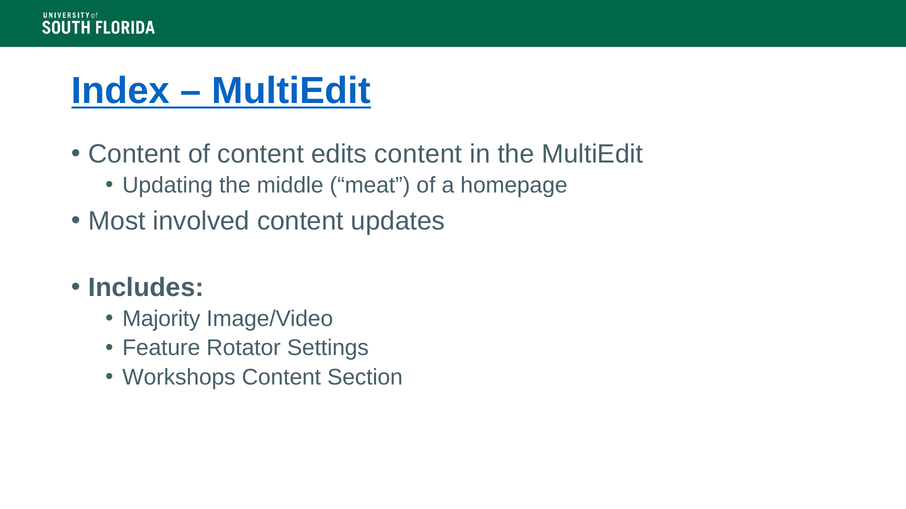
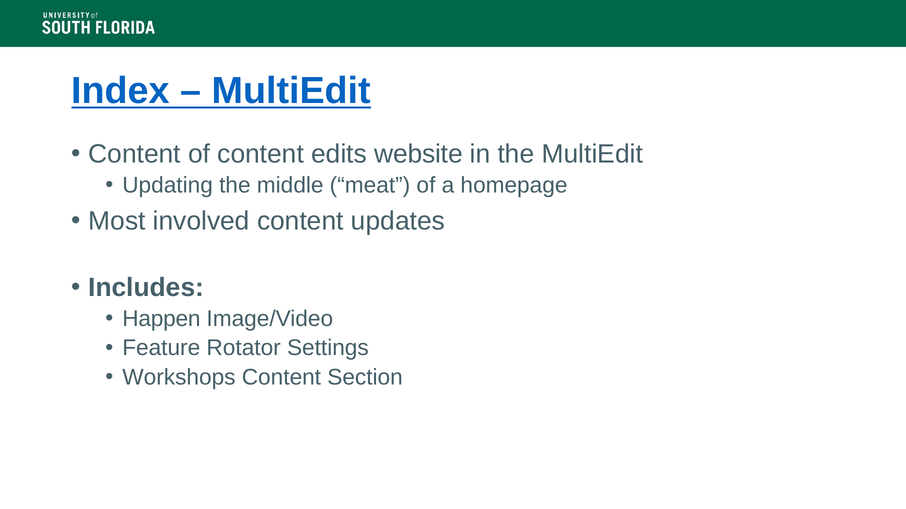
edits content: content -> website
Majority: Majority -> Happen
